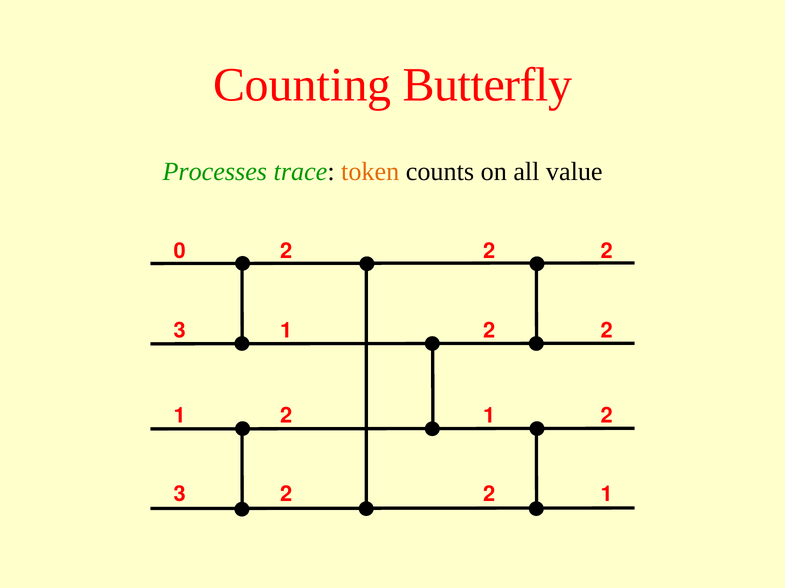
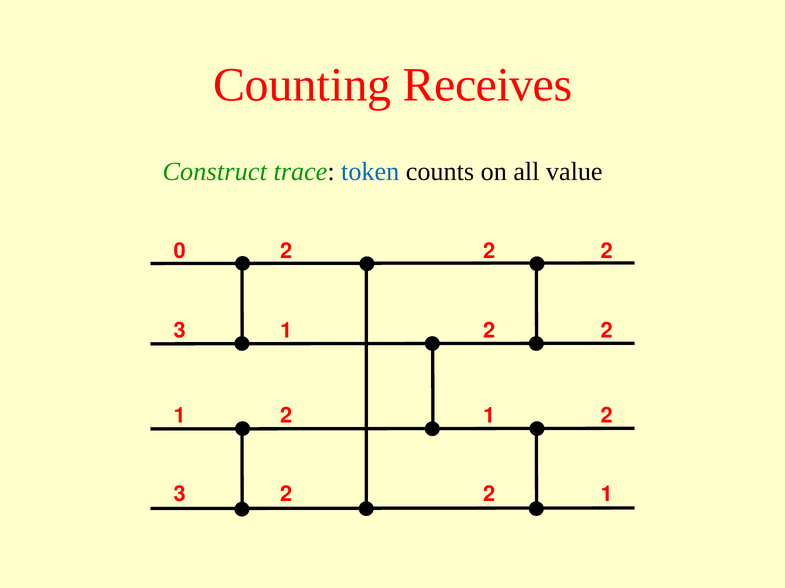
Butterfly: Butterfly -> Receives
Processes: Processes -> Construct
token colour: orange -> blue
